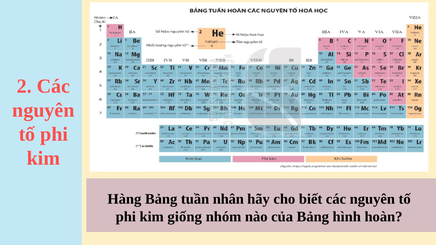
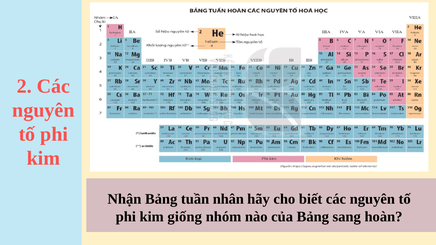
Hàng: Hàng -> Nhận
hình: hình -> sang
